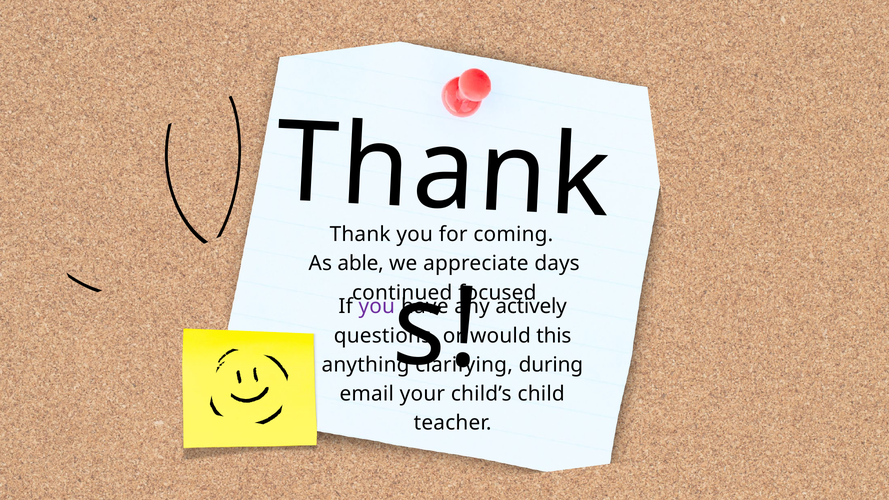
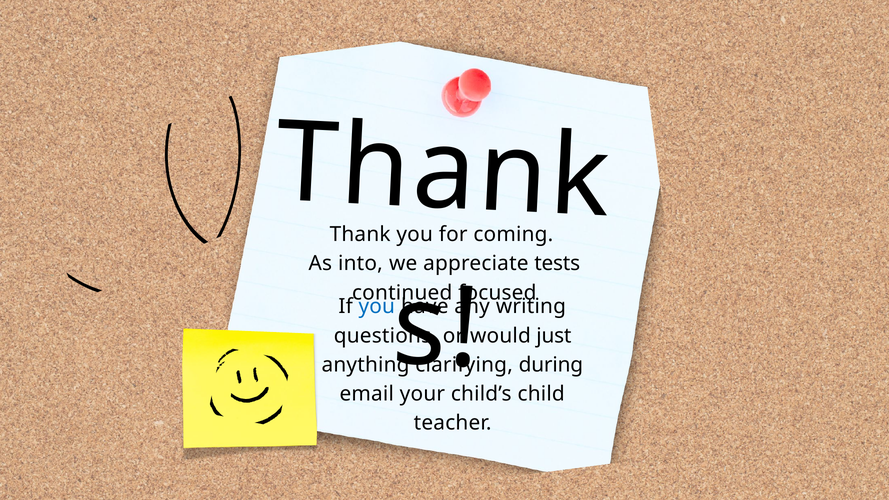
able: able -> into
days: days -> tests
you at (377, 307) colour: purple -> blue
actively: actively -> writing
this: this -> just
